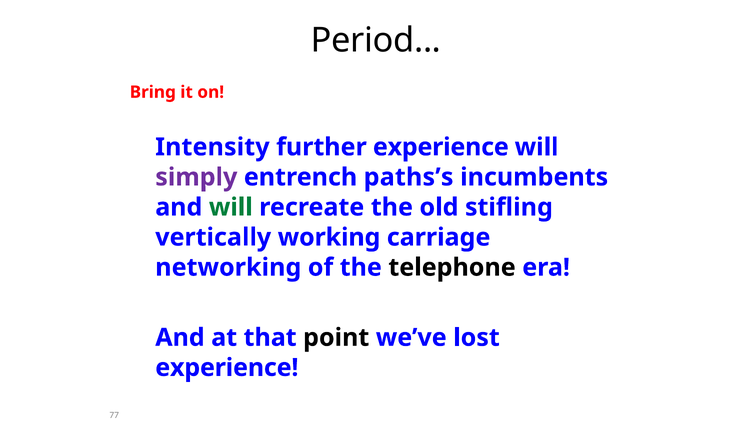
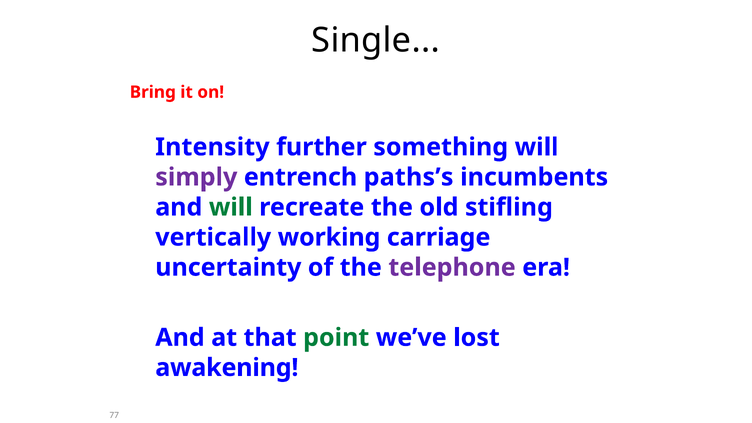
Period: Period -> Single
further experience: experience -> something
networking: networking -> uncertainty
telephone colour: black -> purple
point colour: black -> green
experience at (227, 368): experience -> awakening
